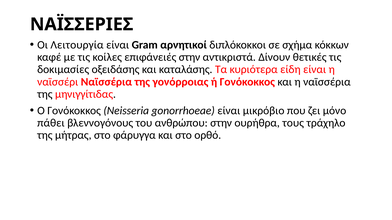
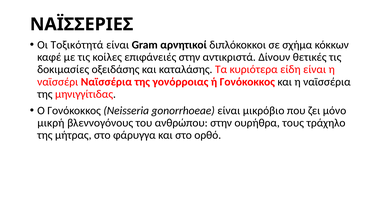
Λειτουργία: Λειτουργία -> Τοξικότητά
πάθει: πάθει -> μικρή
